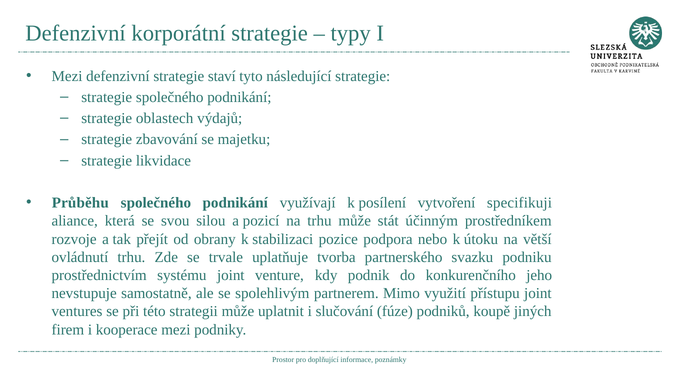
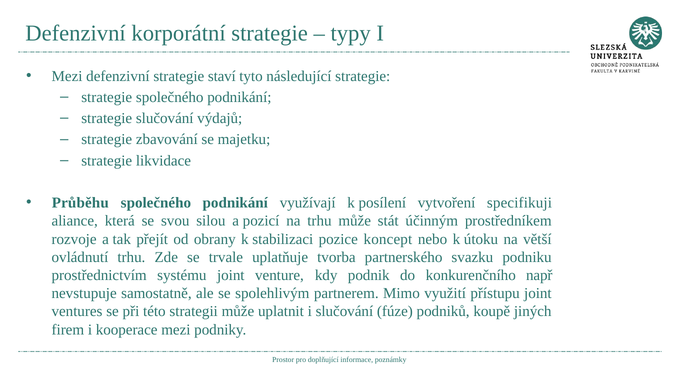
strategie oblastech: oblastech -> slučování
podpora: podpora -> koncept
jeho: jeho -> např
